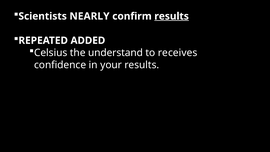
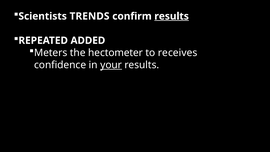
NEARLY: NEARLY -> TRENDS
Celsius: Celsius -> Meters
understand: understand -> hectometer
your underline: none -> present
